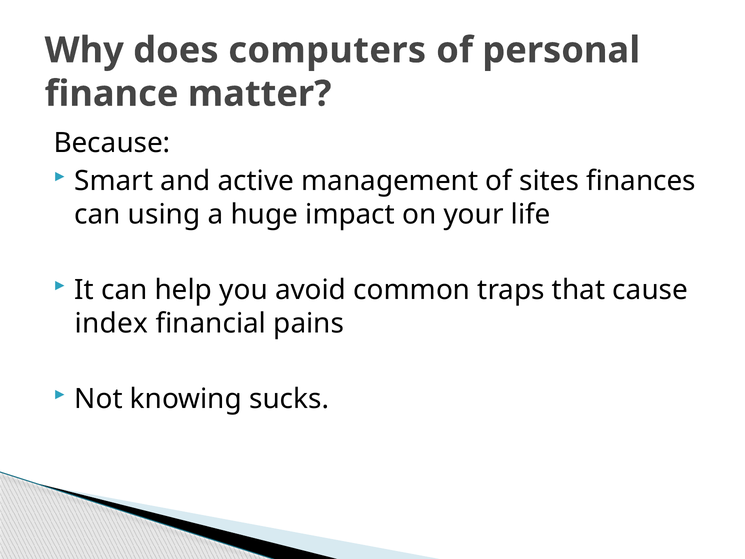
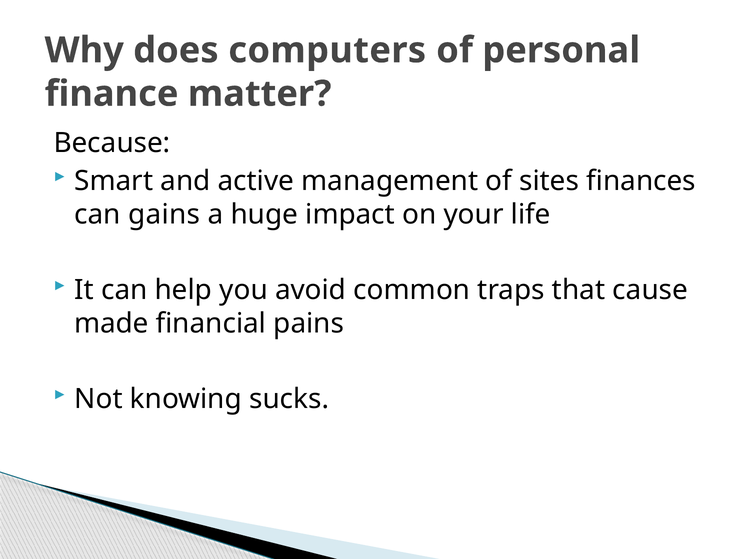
using: using -> gains
index: index -> made
